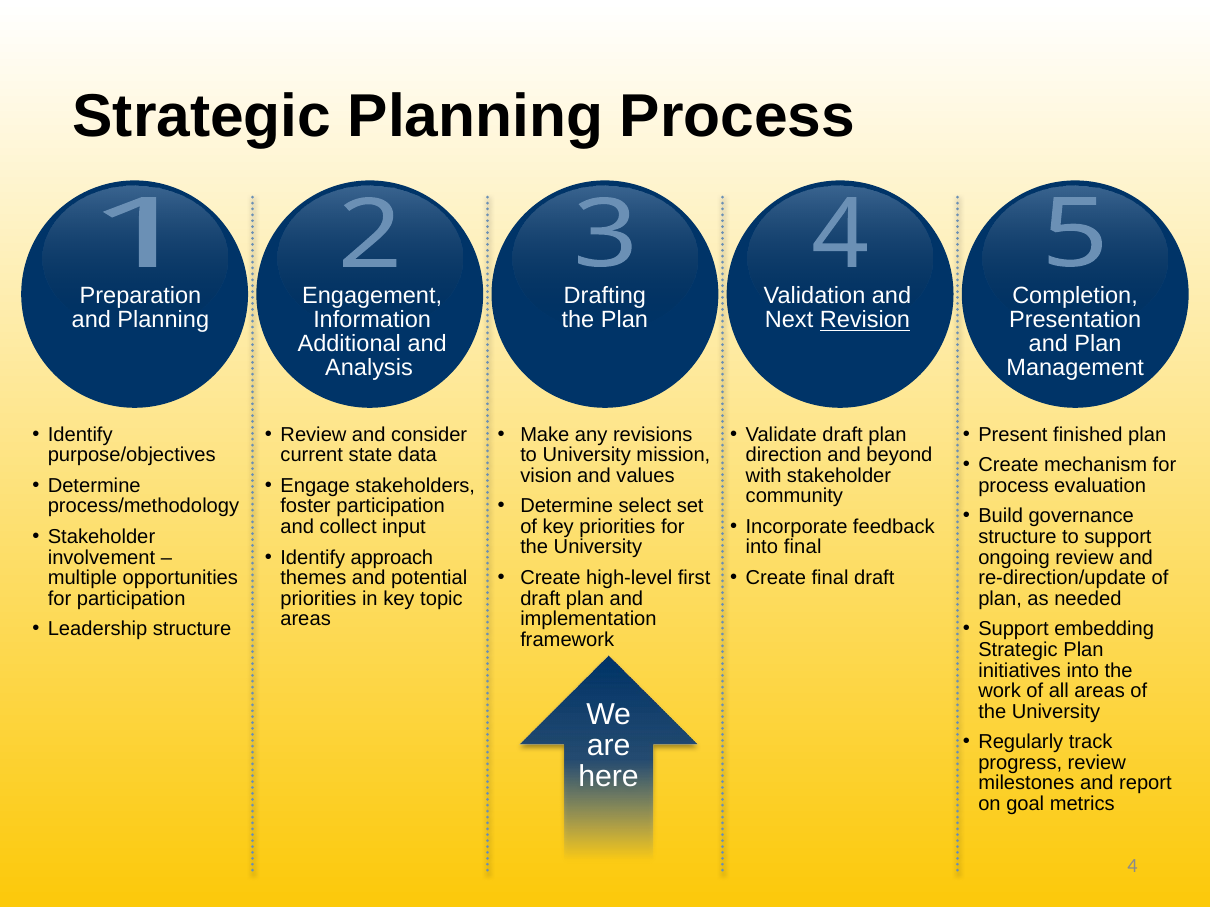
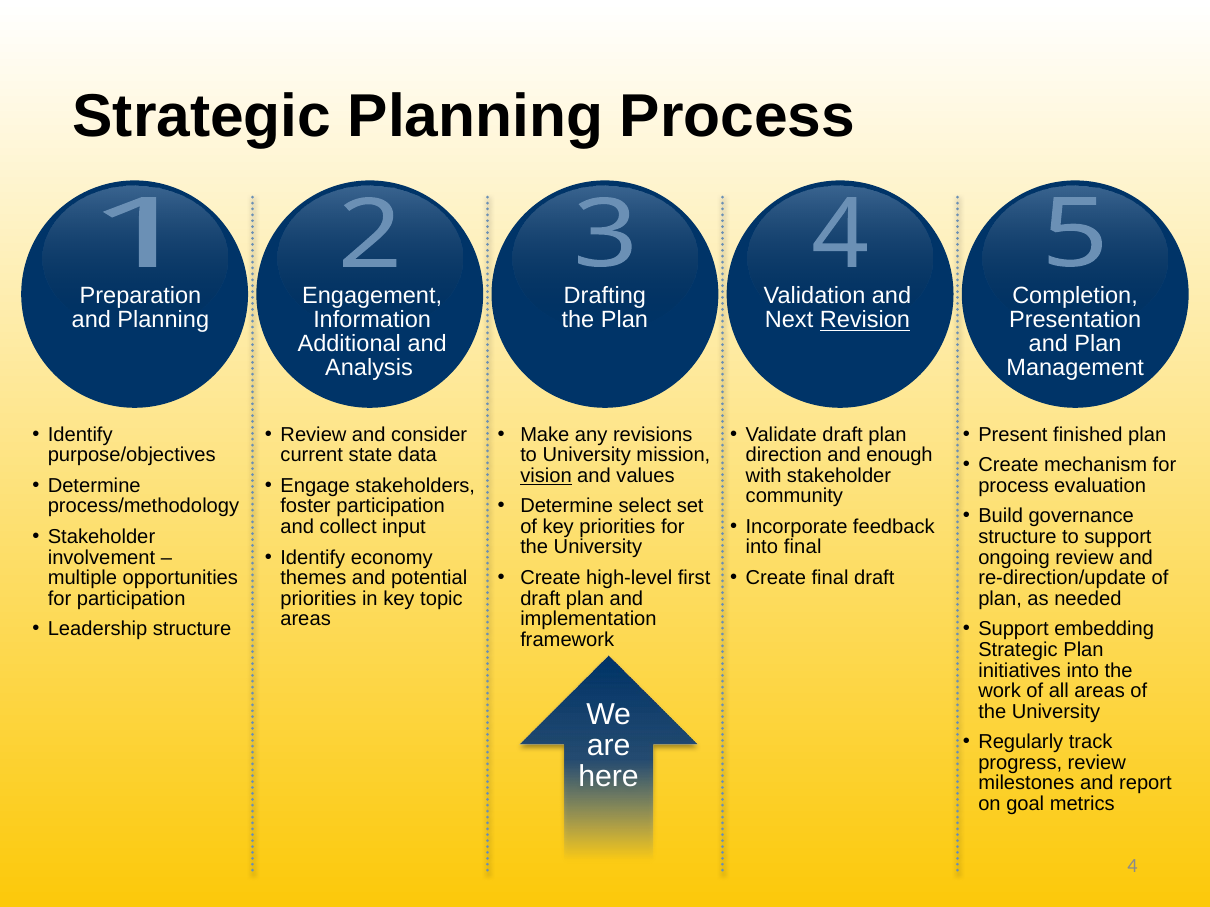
beyond: beyond -> enough
vision underline: none -> present
approach: approach -> economy
